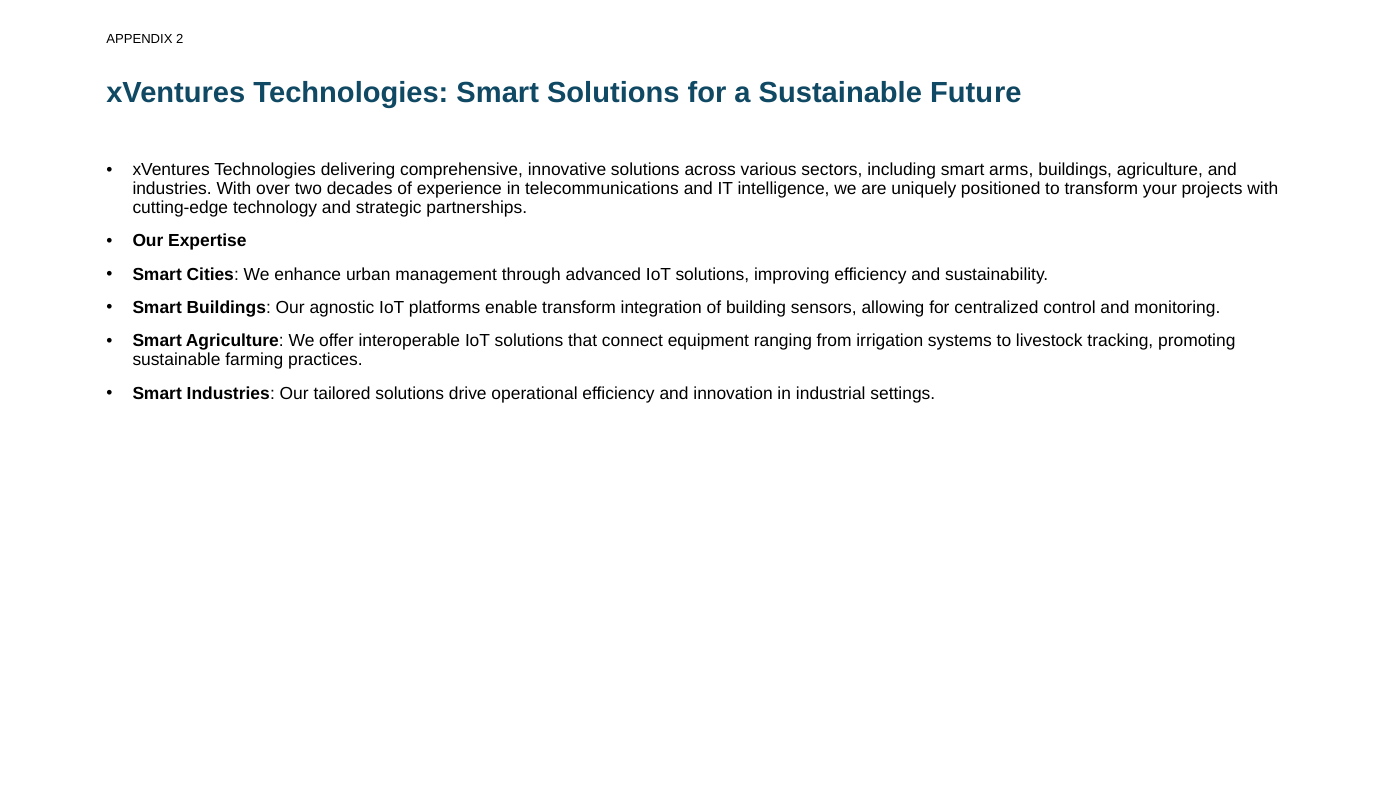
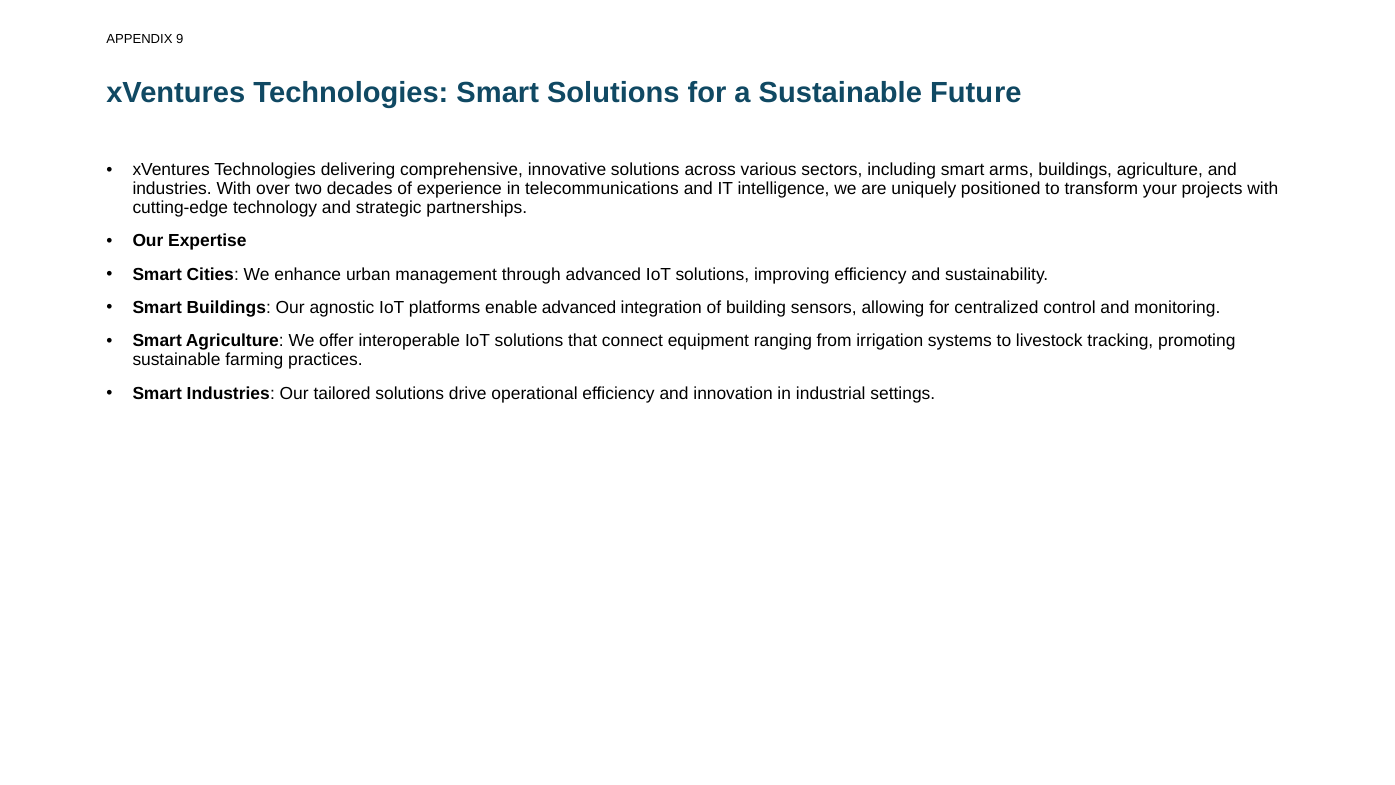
2: 2 -> 9
enable transform: transform -> advanced
